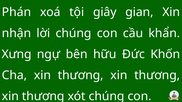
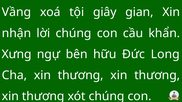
Phán: Phán -> Vầng
Khốn: Khốn -> Long
